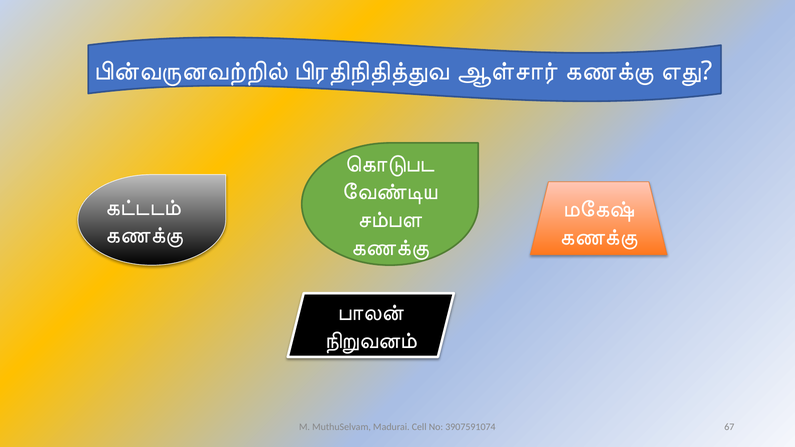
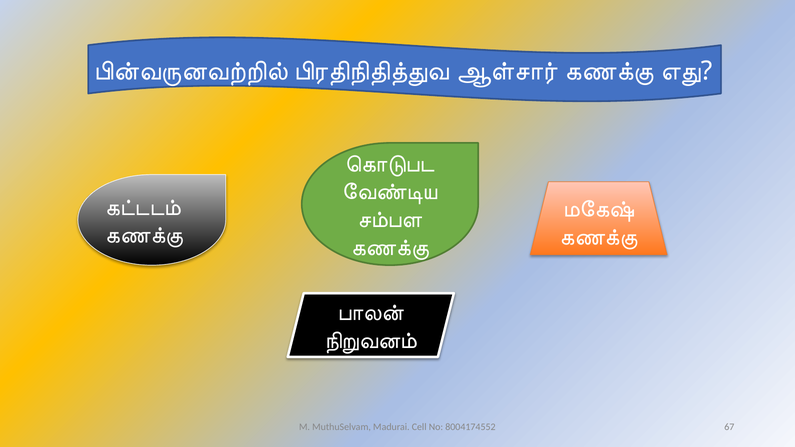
3907591074: 3907591074 -> 8004174552
